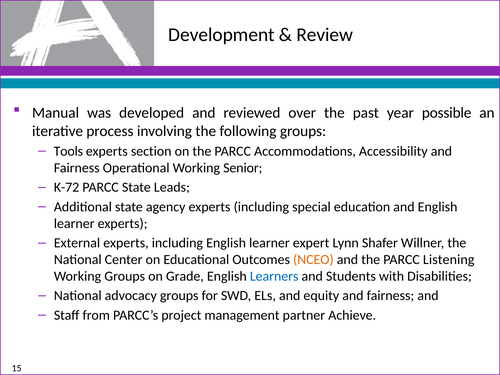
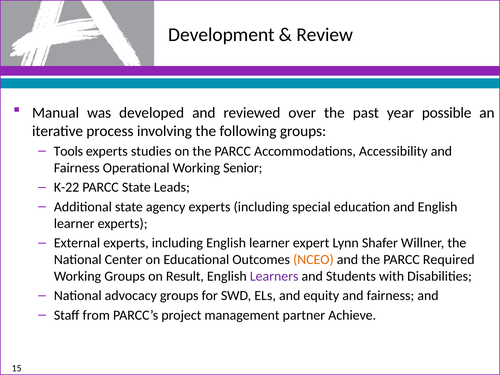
section: section -> studies
K-72: K-72 -> K-22
Listening: Listening -> Required
Grade: Grade -> Result
Learners colour: blue -> purple
